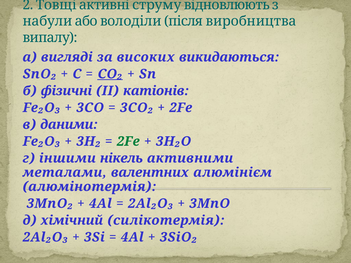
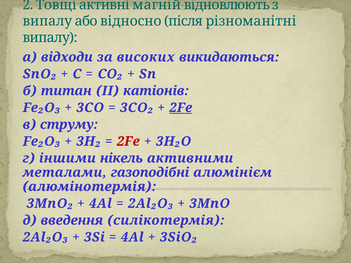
струму: струму -> магній
набули at (48, 21): набули -> випалу
володіли: володіли -> відносно
виробництва: виробництва -> різноманітні
вигляді: вигляді -> відходи
CO₂ underline: present -> none
фізичні: фізичні -> титан
2Fe at (181, 108) underline: none -> present
даними: даними -> струму
2Fe at (128, 141) colour: green -> red
валентних: валентних -> газоподібні
хімічний: хімічний -> введення
